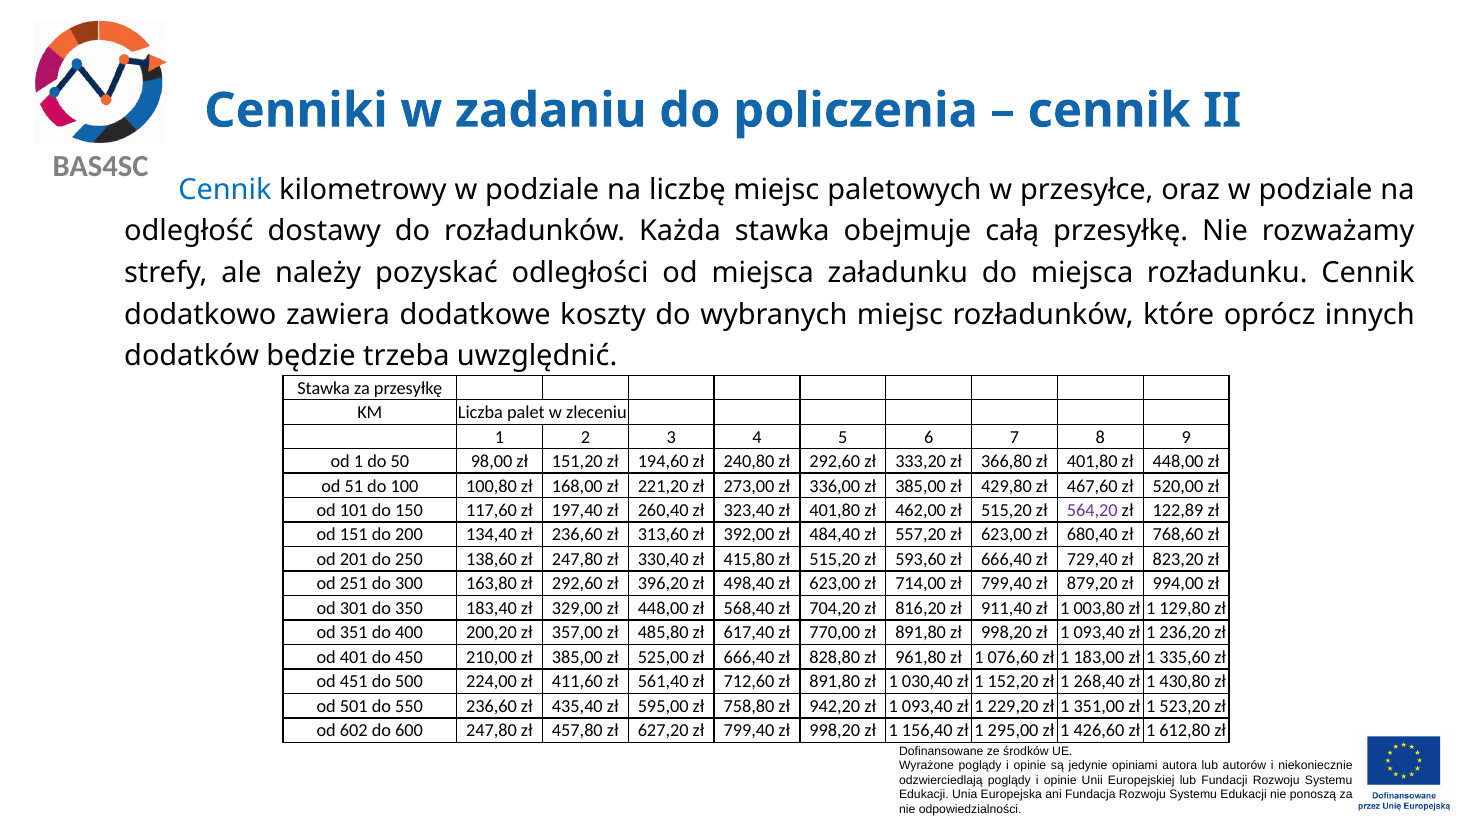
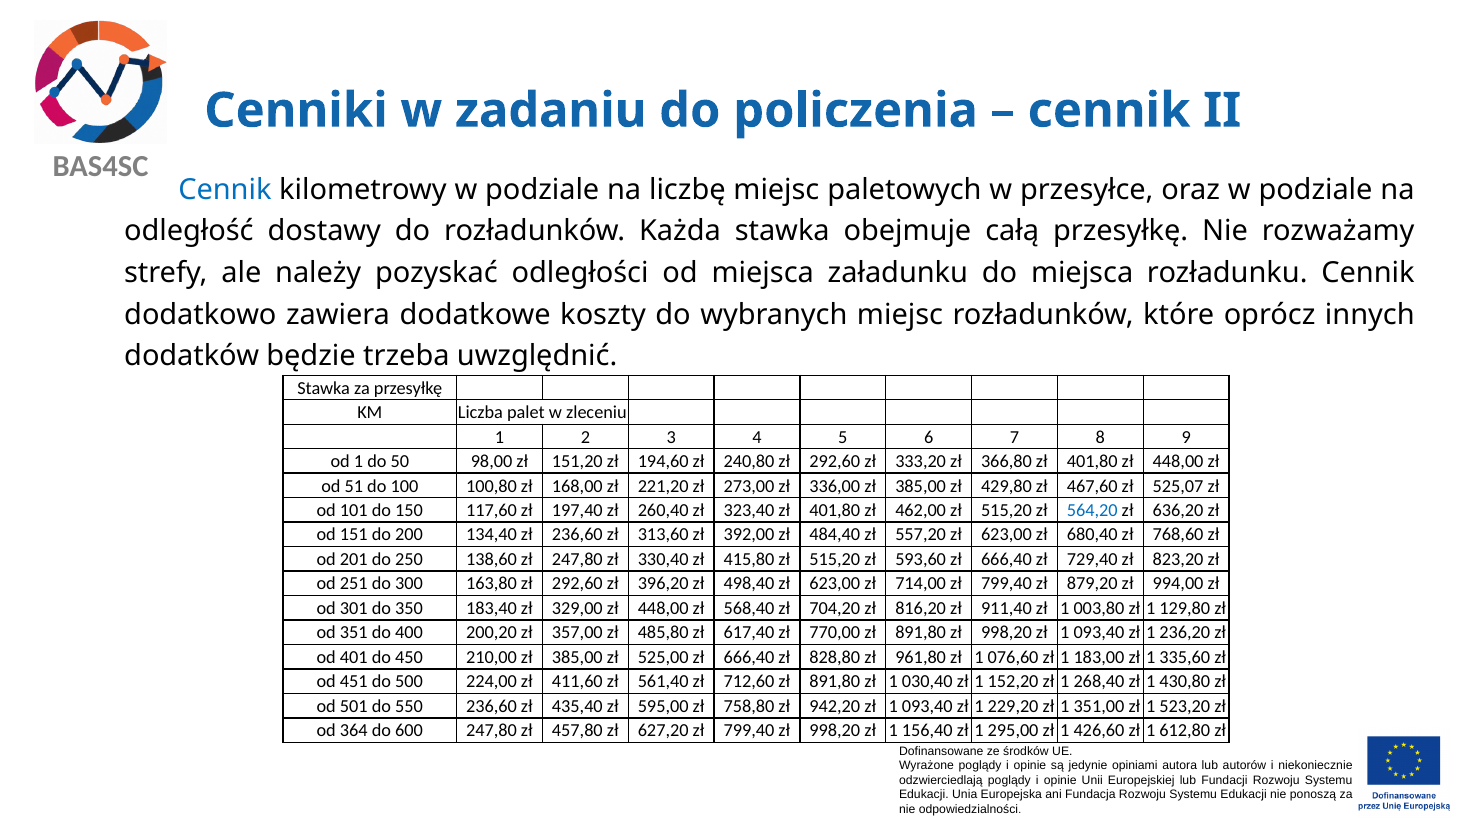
520,00: 520,00 -> 525,07
564,20 colour: purple -> blue
122,89: 122,89 -> 636,20
602: 602 -> 364
